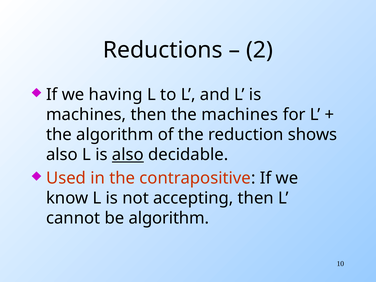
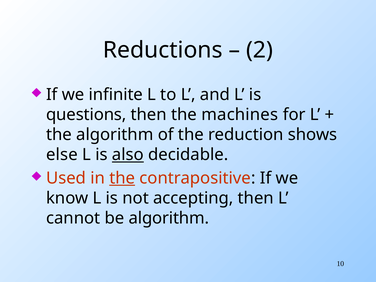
having: having -> infinite
machines at (86, 115): machines -> questions
also at (62, 155): also -> else
the at (122, 178) underline: none -> present
